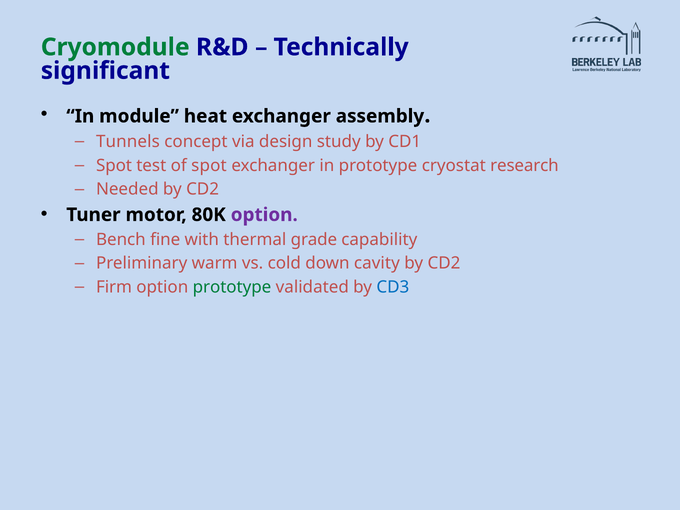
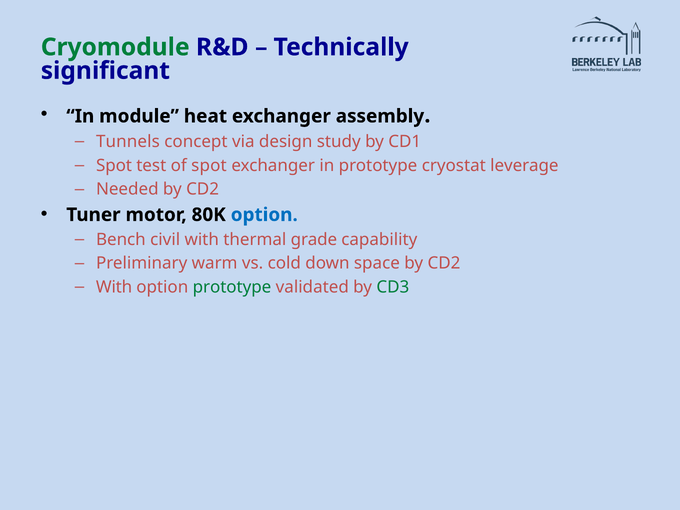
research: research -> leverage
option at (264, 215) colour: purple -> blue
fine: fine -> civil
cavity: cavity -> space
Firm at (114, 287): Firm -> With
CD3 colour: blue -> green
